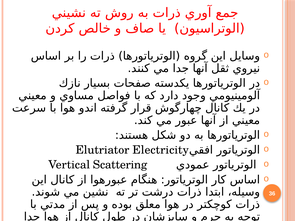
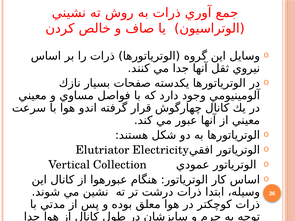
Scattering: Scattering -> Collection
